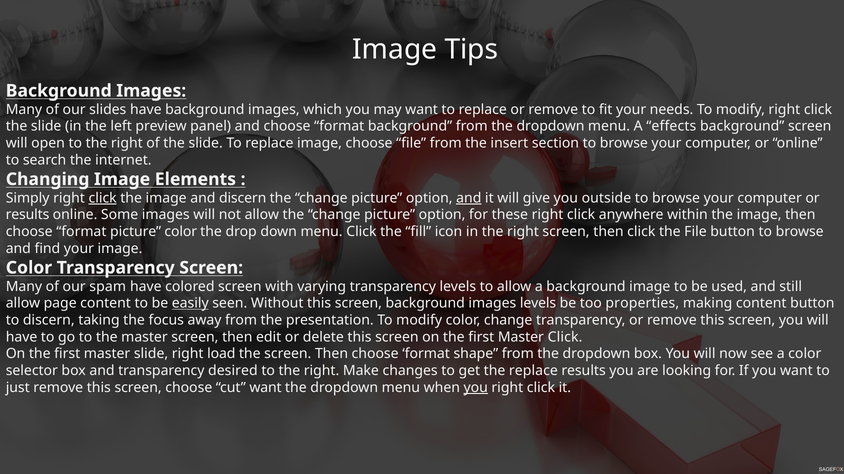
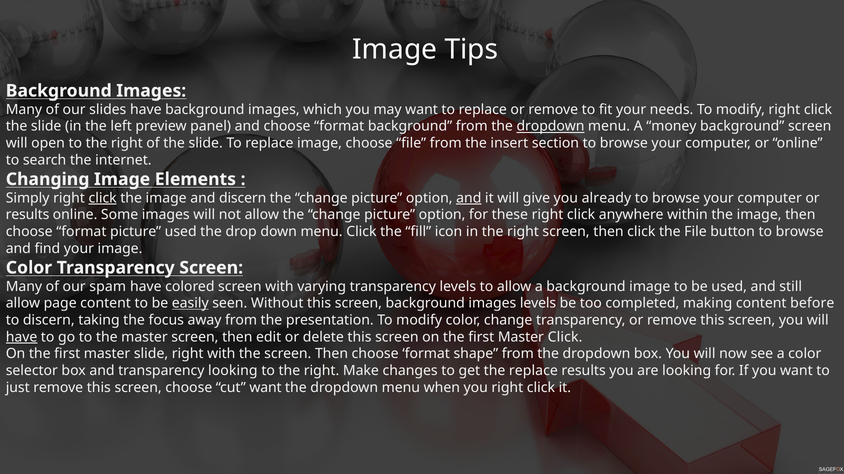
dropdown at (551, 127) underline: none -> present
effects: effects -> money
outside: outside -> already
picture color: color -> used
properties: properties -> completed
content button: button -> before
have at (22, 337) underline: none -> present
right load: load -> with
transparency desired: desired -> looking
you at (476, 388) underline: present -> none
